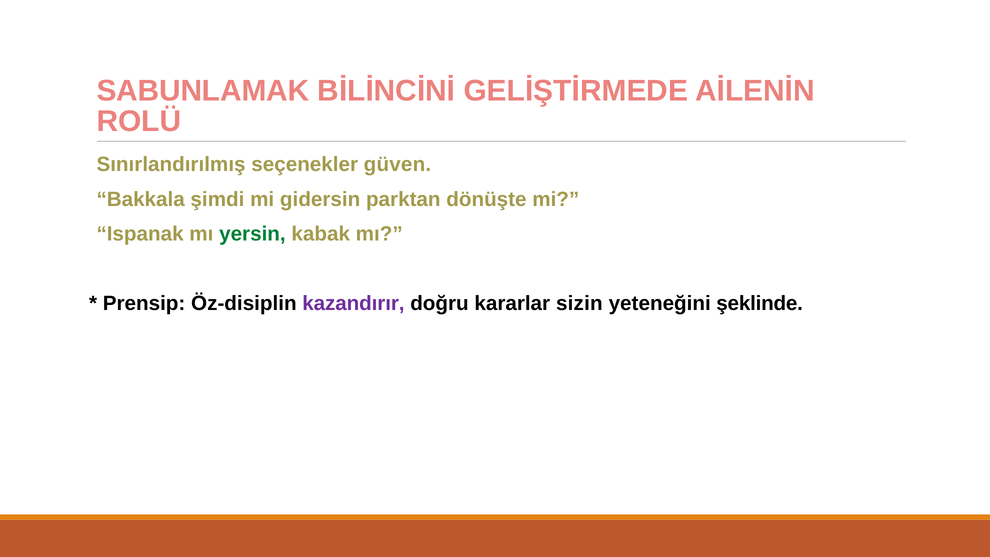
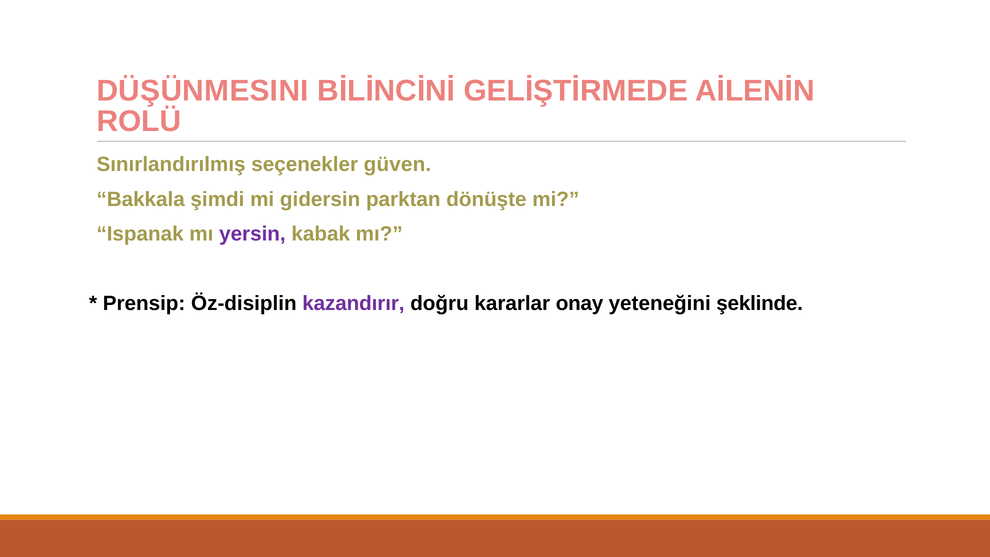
SABUNLAMAK: SABUNLAMAK -> DÜŞÜNMESINI
yersin colour: green -> purple
sizin: sizin -> onay
